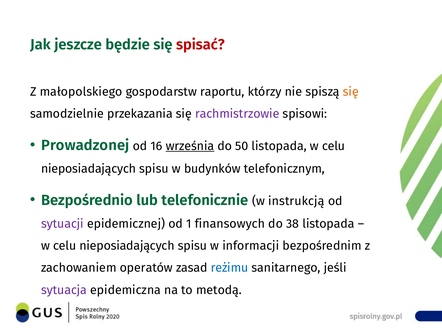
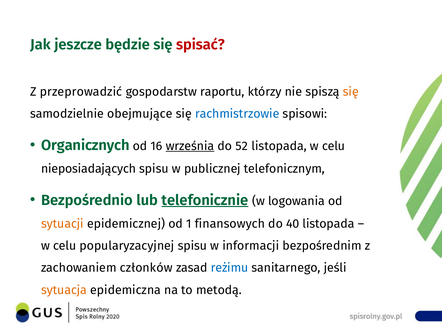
małopolskiego: małopolskiego -> przeprowadzić
przekazania: przekazania -> obejmujące
rachmistrzowie colour: purple -> blue
Prowadzonej: Prowadzonej -> Organicznych
50: 50 -> 52
budynków: budynków -> publicznej
telefonicznie underline: none -> present
instrukcją: instrukcją -> logowania
sytuacji colour: purple -> orange
38: 38 -> 40
nieposiadających at (127, 245): nieposiadających -> popularyzacyjnej
operatów: operatów -> członków
sytuacja colour: purple -> orange
